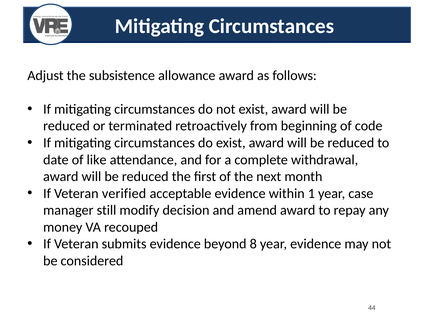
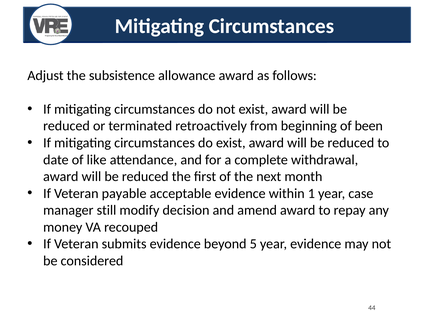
code: code -> been
verified: verified -> payable
8: 8 -> 5
